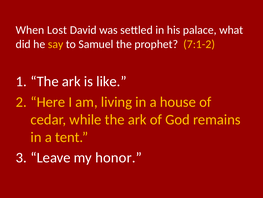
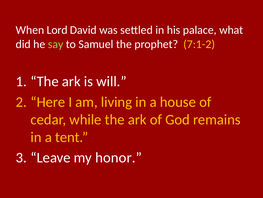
Lost: Lost -> Lord
say colour: yellow -> light green
like: like -> will
